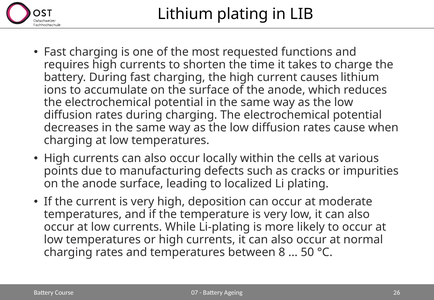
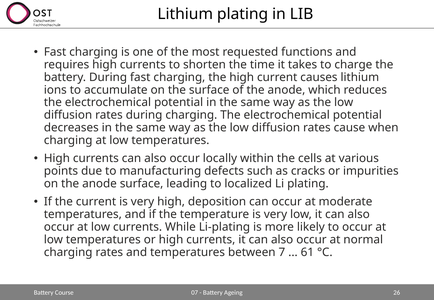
8: 8 -> 7
50: 50 -> 61
